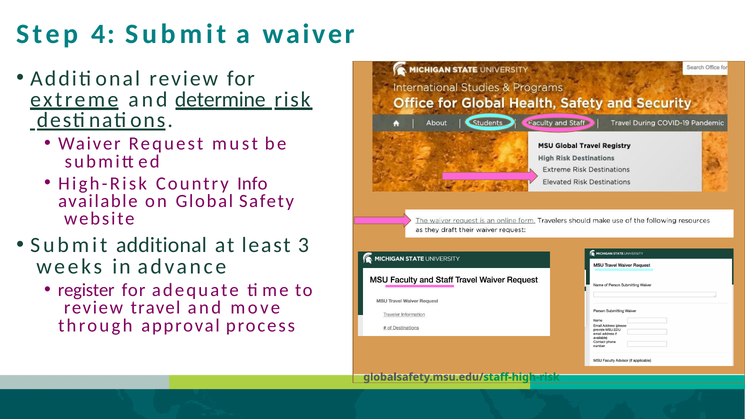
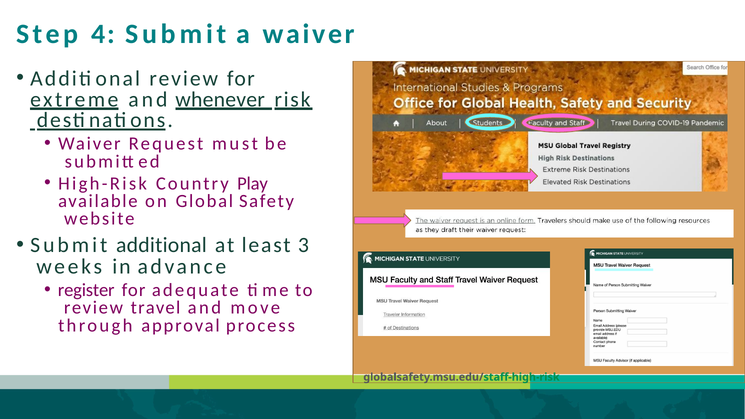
determine: determine -> whenever
Info: Info -> Play
